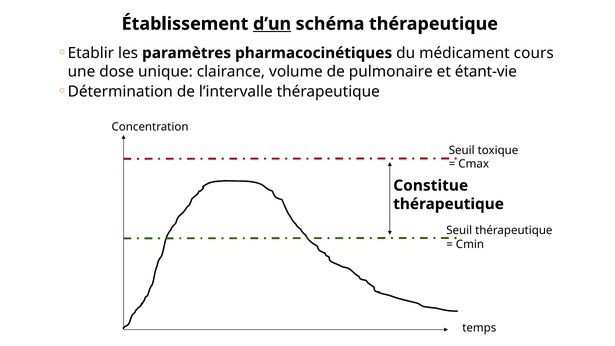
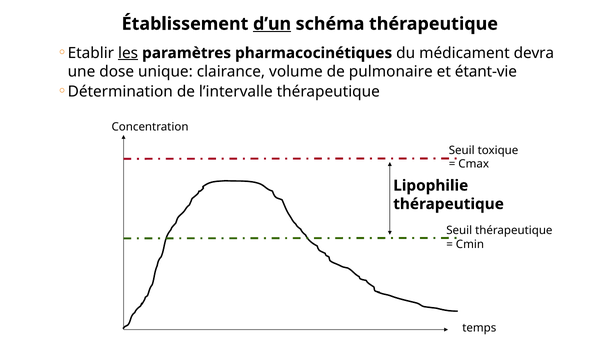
les underline: none -> present
cours: cours -> devra
Constitue: Constitue -> Lipophilie
